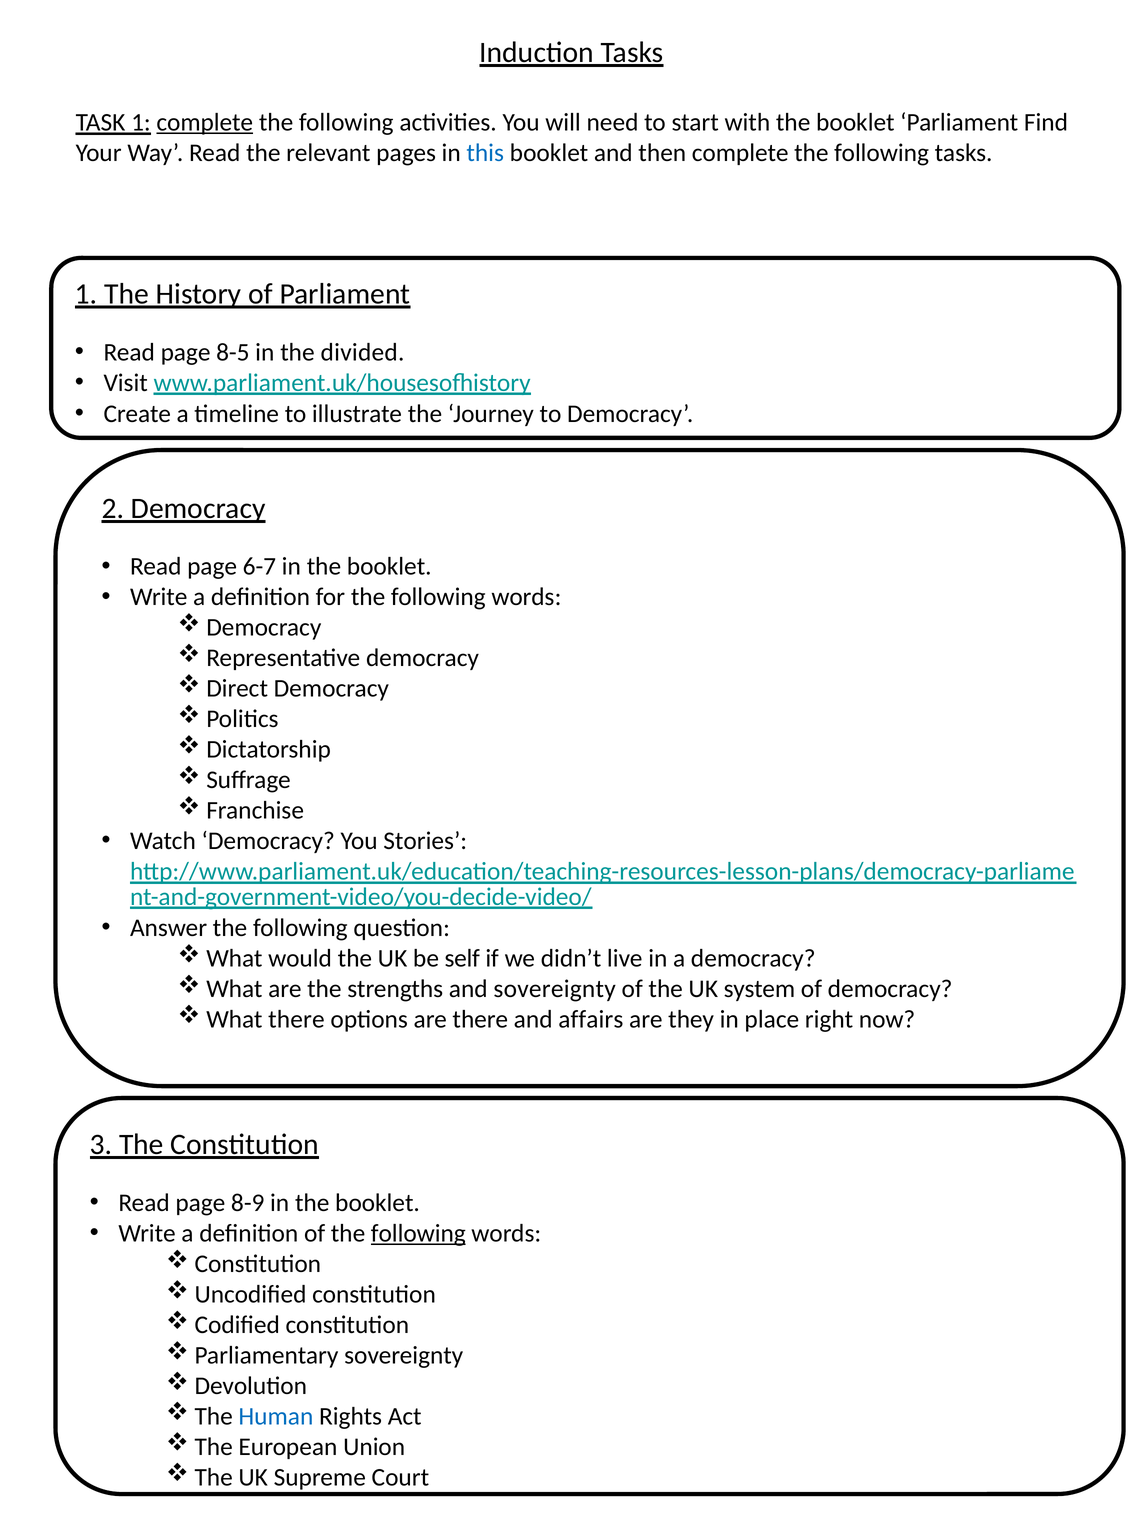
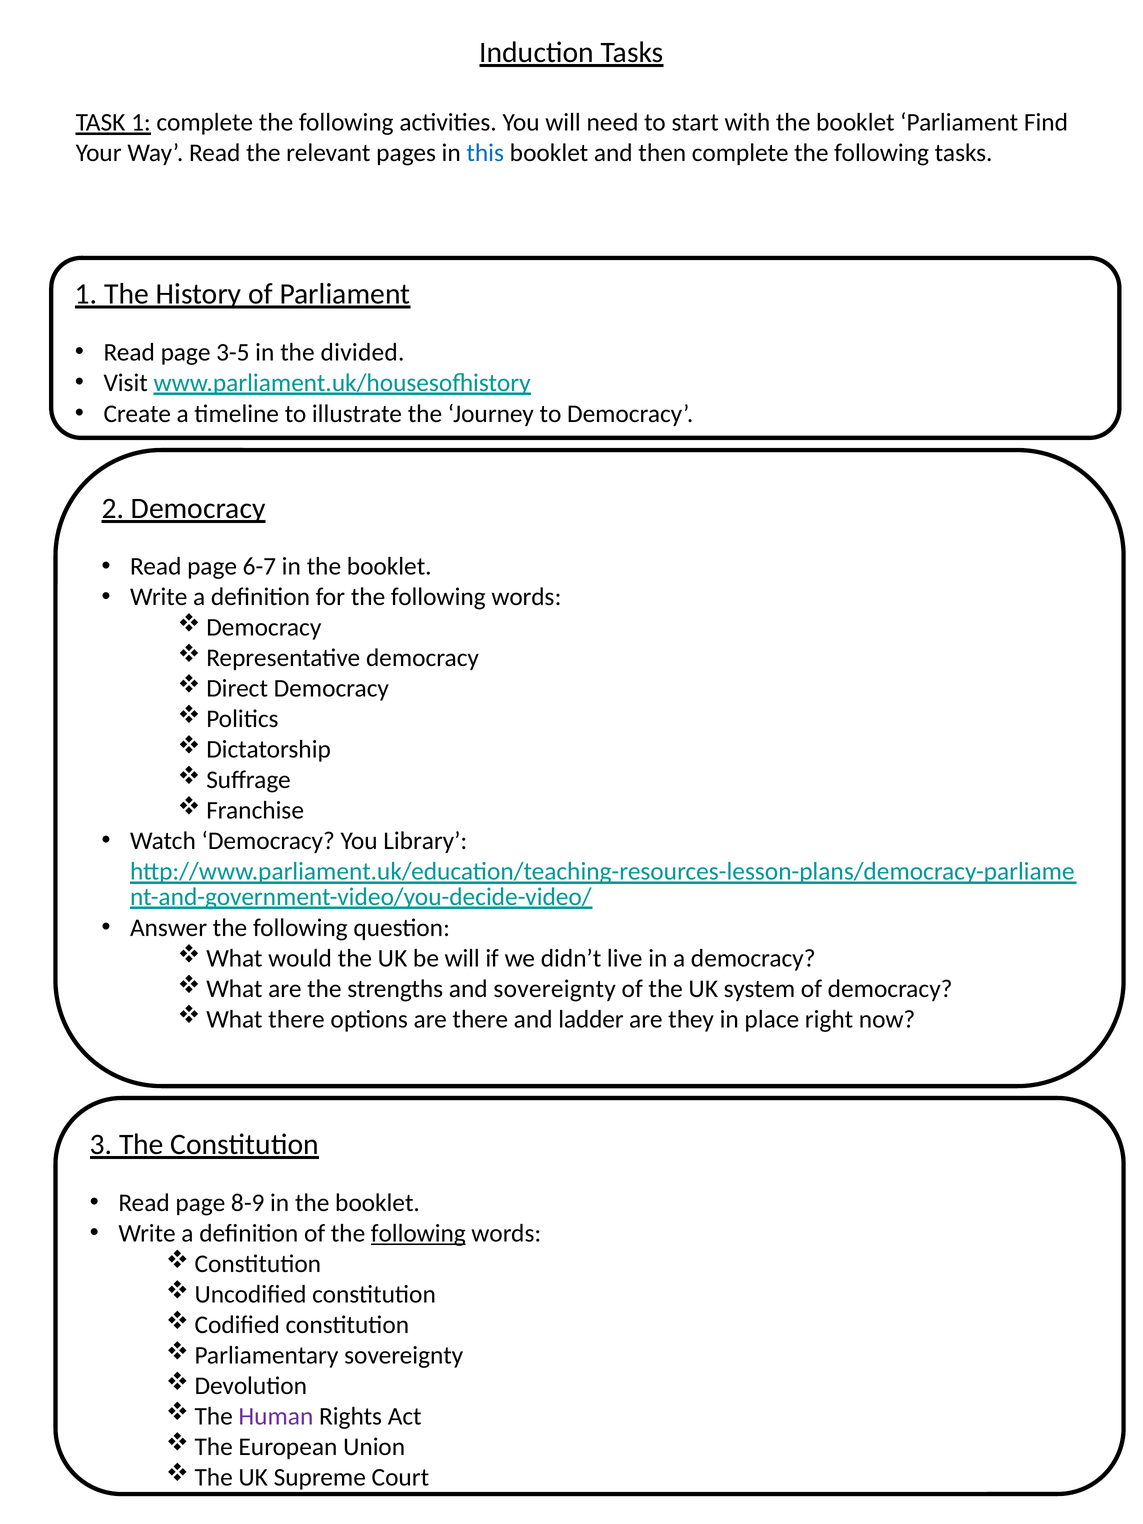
complete at (205, 122) underline: present -> none
8-5: 8-5 -> 3-5
Stories: Stories -> Library
be self: self -> will
affairs: affairs -> ladder
Human colour: blue -> purple
